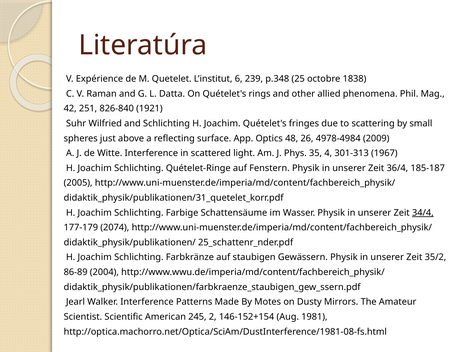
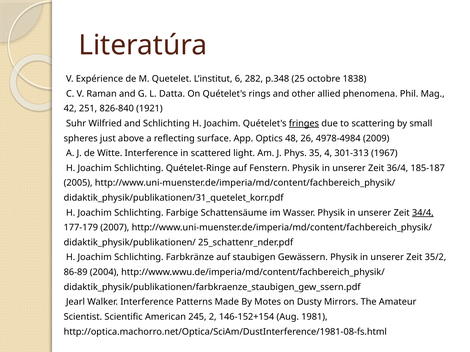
239: 239 -> 282
fringes underline: none -> present
2074: 2074 -> 2007
